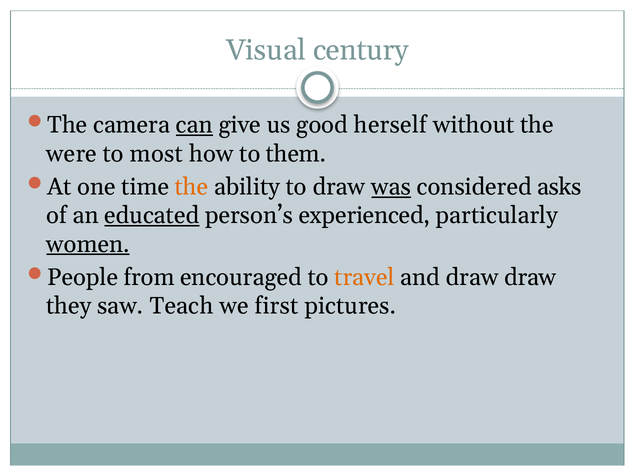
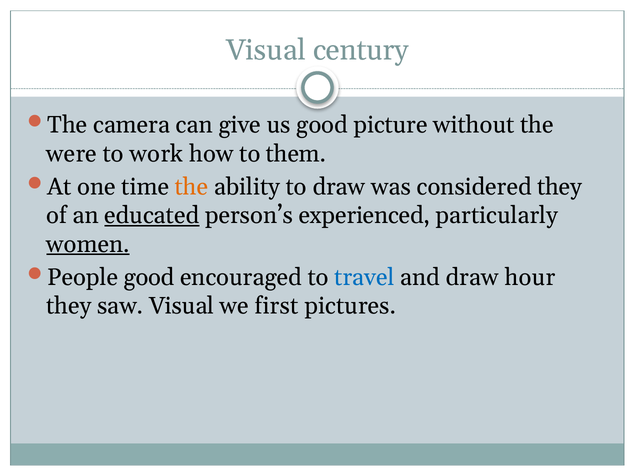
can underline: present -> none
herself: herself -> picture
most: most -> work
was underline: present -> none
considered asks: asks -> they
People from: from -> good
travel colour: orange -> blue
draw draw: draw -> hour
saw Teach: Teach -> Visual
